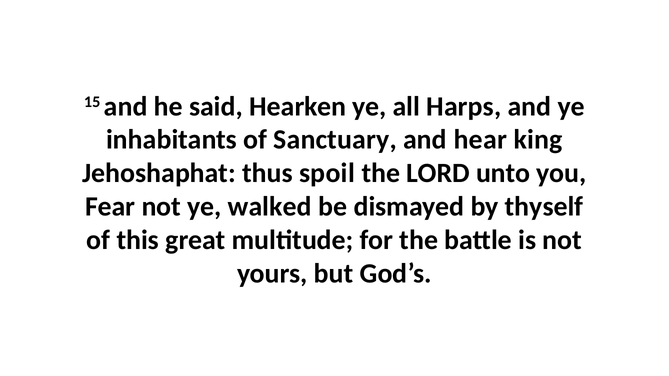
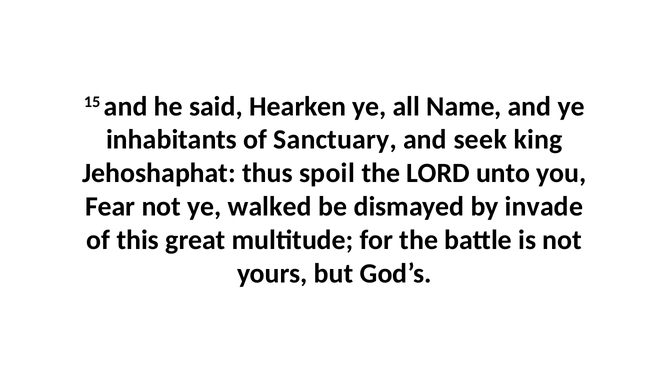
Harps: Harps -> Name
hear: hear -> seek
thyself: thyself -> invade
